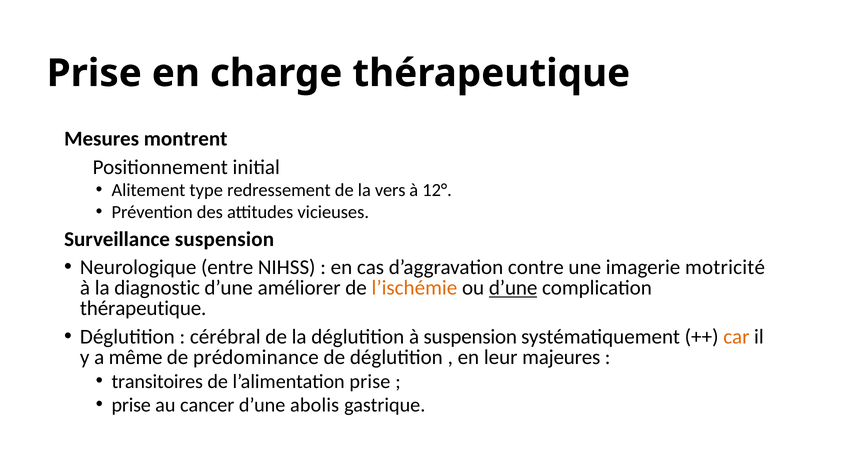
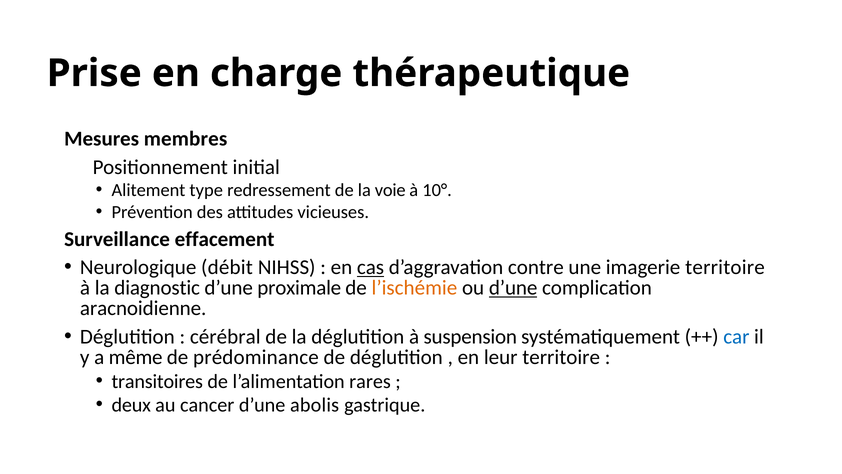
montrent: montrent -> membres
vers: vers -> voie
12°: 12° -> 10°
Surveillance suspension: suspension -> effacement
entre: entre -> débit
cas underline: none -> present
imagerie motricité: motricité -> territoire
améliorer: améliorer -> proximale
thérapeutique at (143, 308): thérapeutique -> aracnoidienne
car colour: orange -> blue
leur majeures: majeures -> territoire
l’alimentation prise: prise -> rares
prise at (131, 405): prise -> deux
